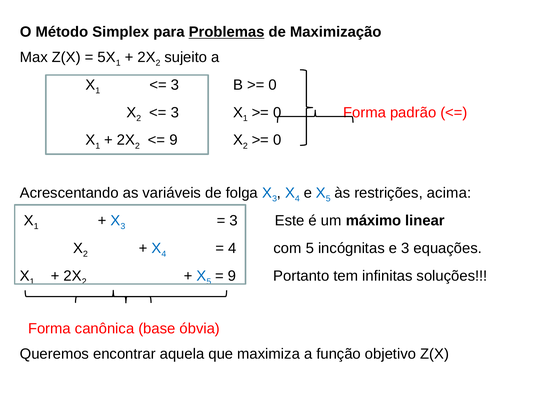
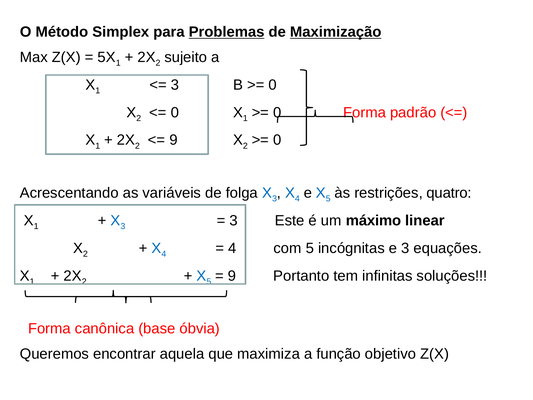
Maximização underline: none -> present
3 at (175, 112): 3 -> 0
acima: acima -> quatro
